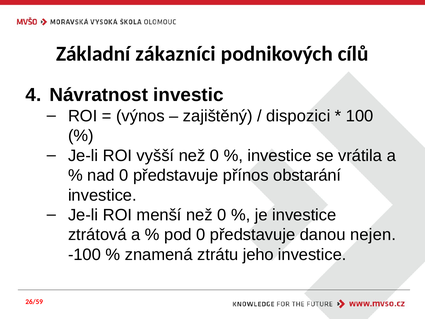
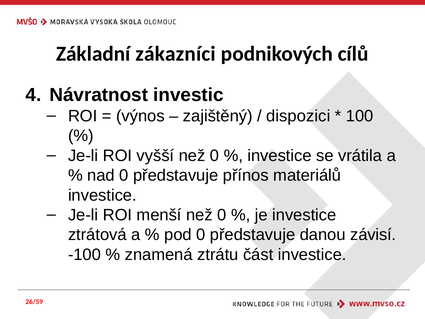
obstarání: obstarání -> materiálů
nejen: nejen -> závisí
jeho: jeho -> část
